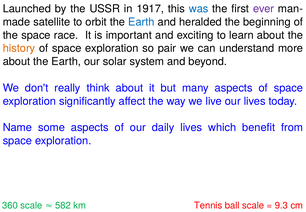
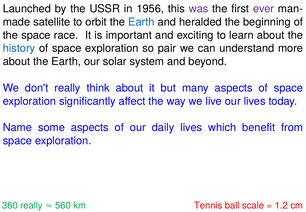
1917: 1917 -> 1956
was colour: blue -> purple
history colour: orange -> blue
360 scale: scale -> really
582: 582 -> 560
9.3: 9.3 -> 1.2
